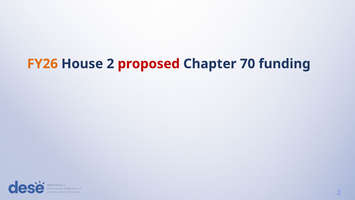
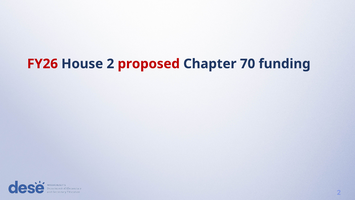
FY26 colour: orange -> red
